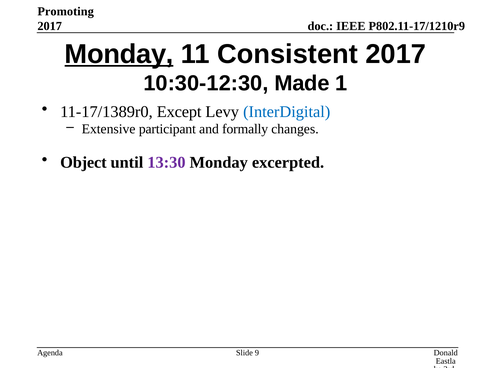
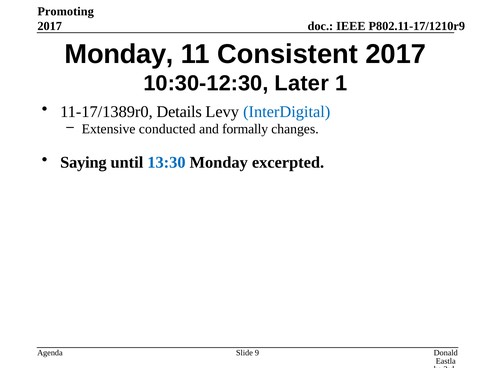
Monday at (119, 54) underline: present -> none
Made: Made -> Later
Except: Except -> Details
participant: participant -> conducted
Object: Object -> Saying
13:30 colour: purple -> blue
